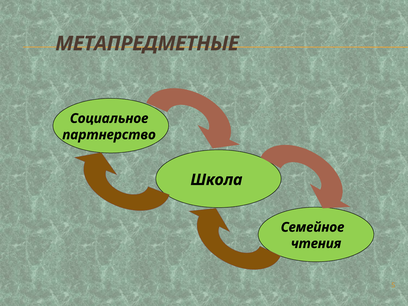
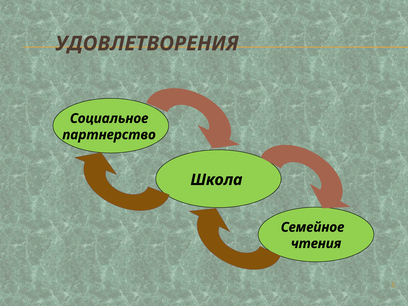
МЕТАПРЕДМЕТНЫЕ: МЕТАПРЕДМЕТНЫЕ -> УДОВЛЕТВОРЕНИЯ
